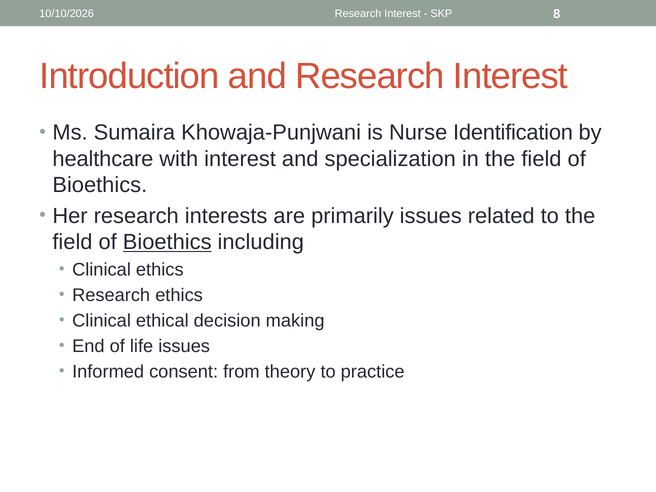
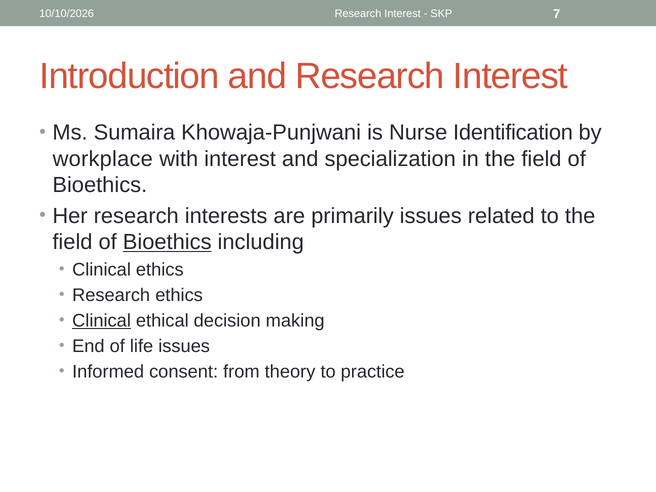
8: 8 -> 7
healthcare: healthcare -> workplace
Clinical at (102, 321) underline: none -> present
